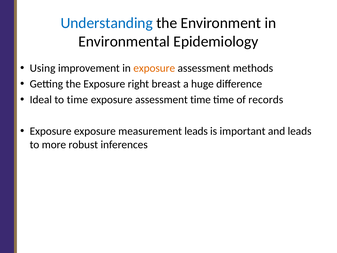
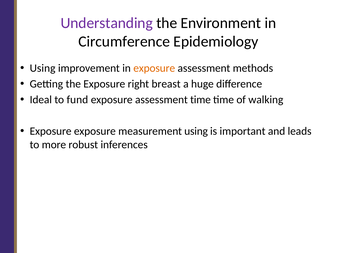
Understanding colour: blue -> purple
Environmental: Environmental -> Circumference
to time: time -> fund
records: records -> walking
measurement leads: leads -> using
